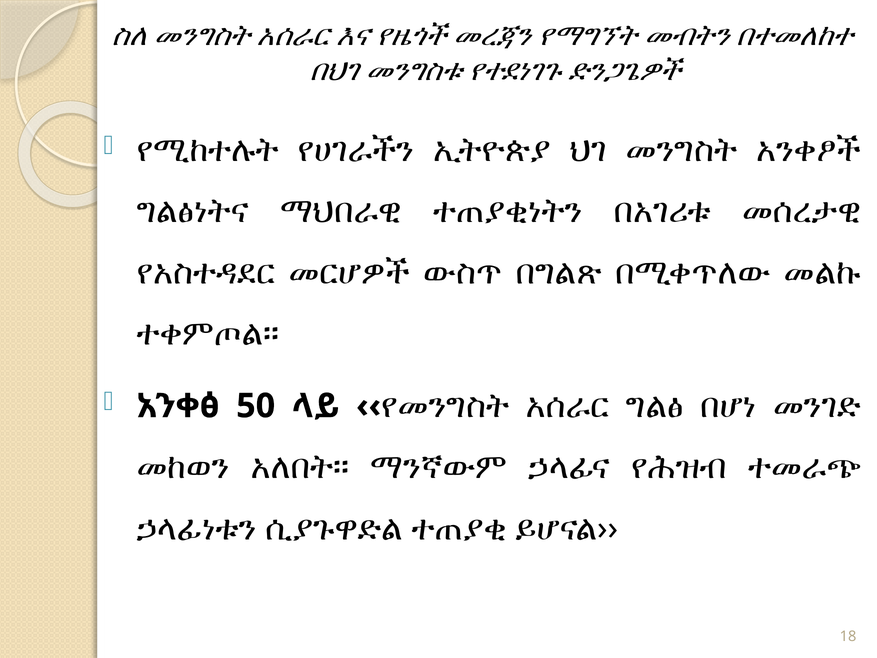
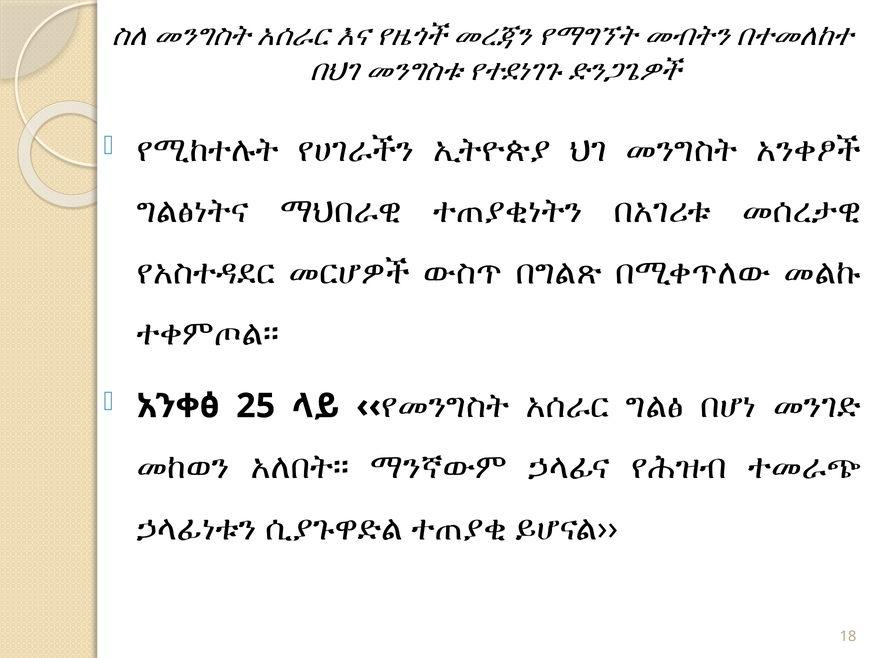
50: 50 -> 25
